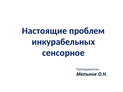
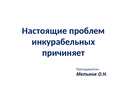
сенсорное: сенсорное -> причиняет
